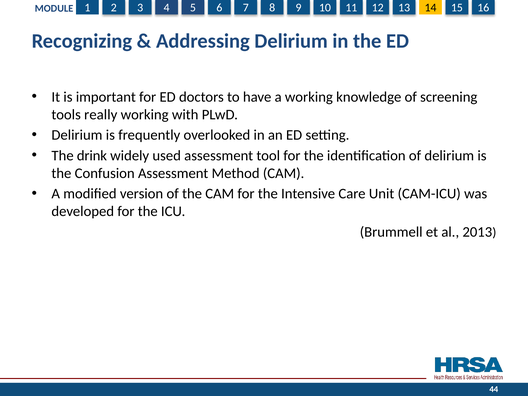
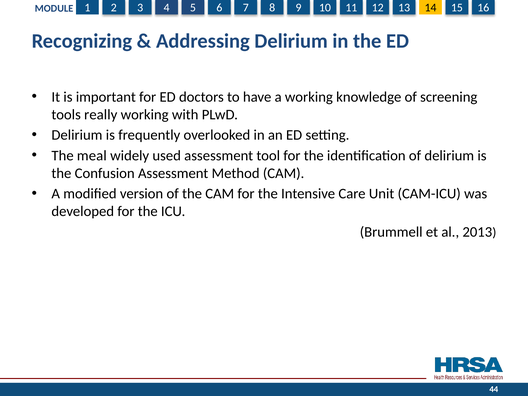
drink: drink -> meal
